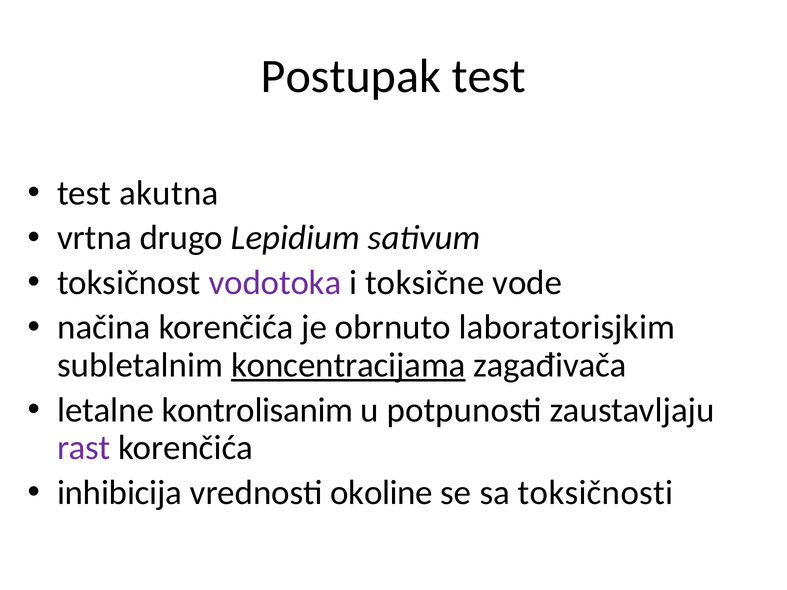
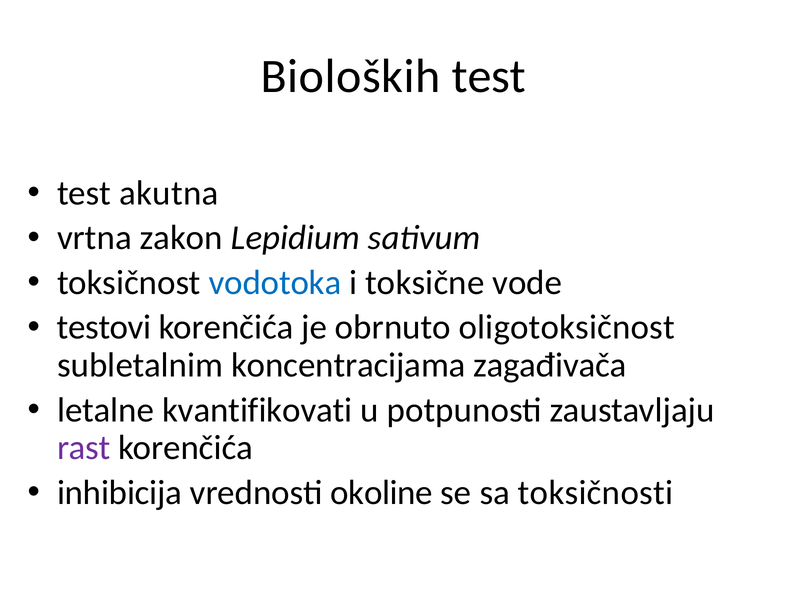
Postupak: Postupak -> Bioloških
drugo: drugo -> zakon
vodotoka colour: purple -> blue
načina: načina -> testovi
laboratorisjkim: laboratorisjkim -> oligotoksičnost
koncentracijama underline: present -> none
kontrolisanim: kontrolisanim -> kvantifikovati
